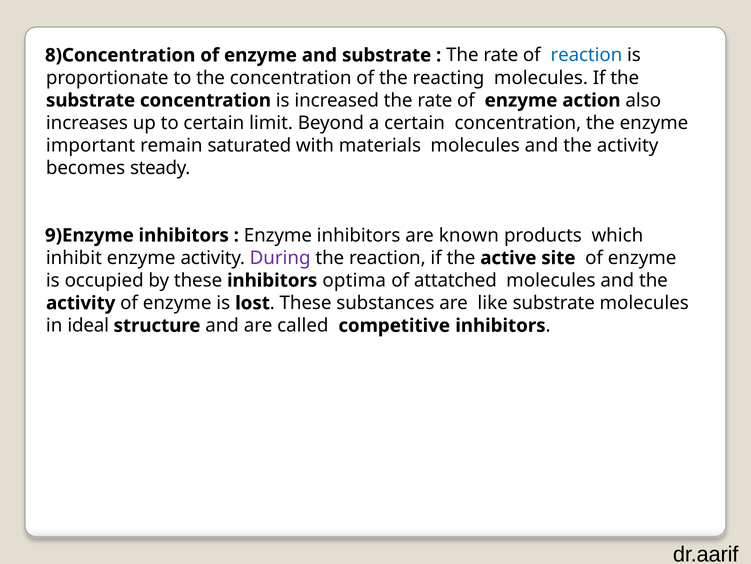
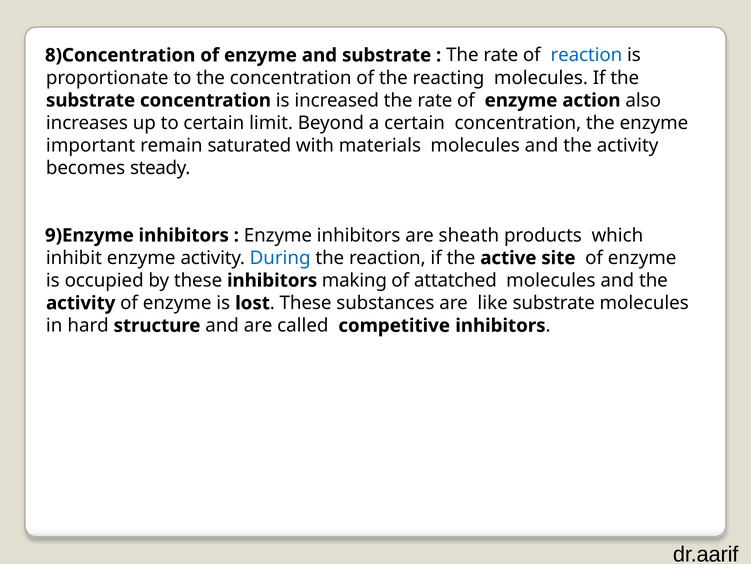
known: known -> sheath
During colour: purple -> blue
optima: optima -> making
ideal: ideal -> hard
